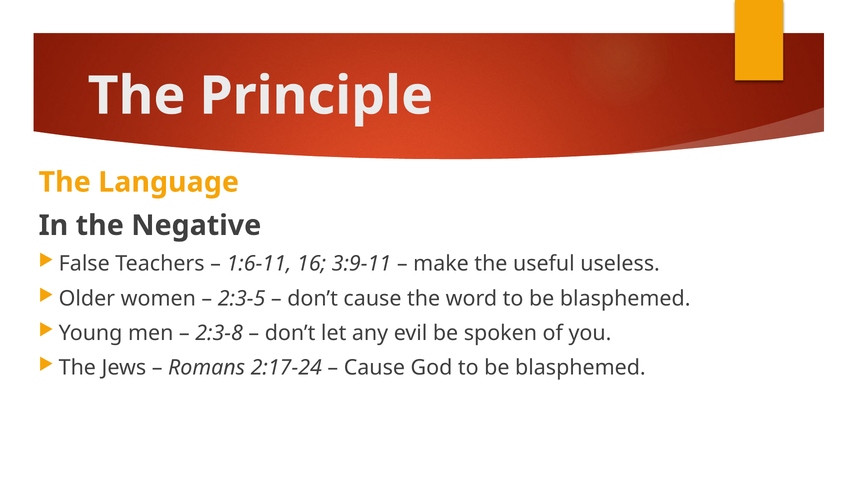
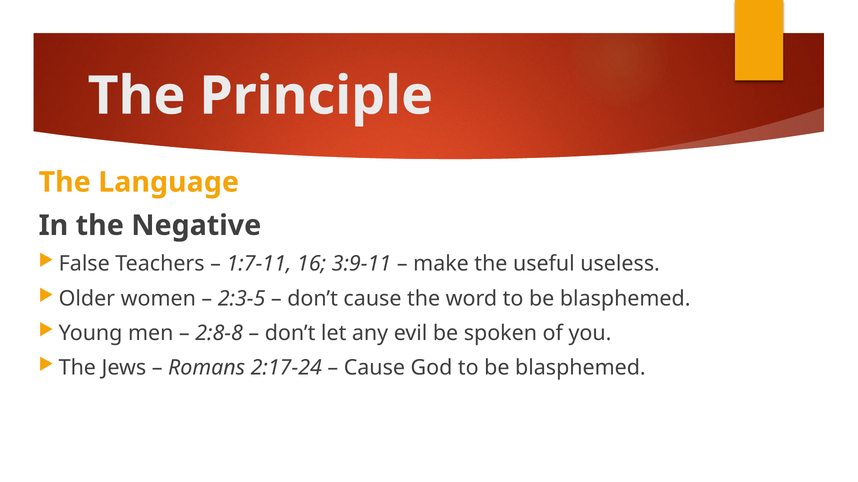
1:6-11: 1:6-11 -> 1:7-11
2:3-8: 2:3-8 -> 2:8-8
